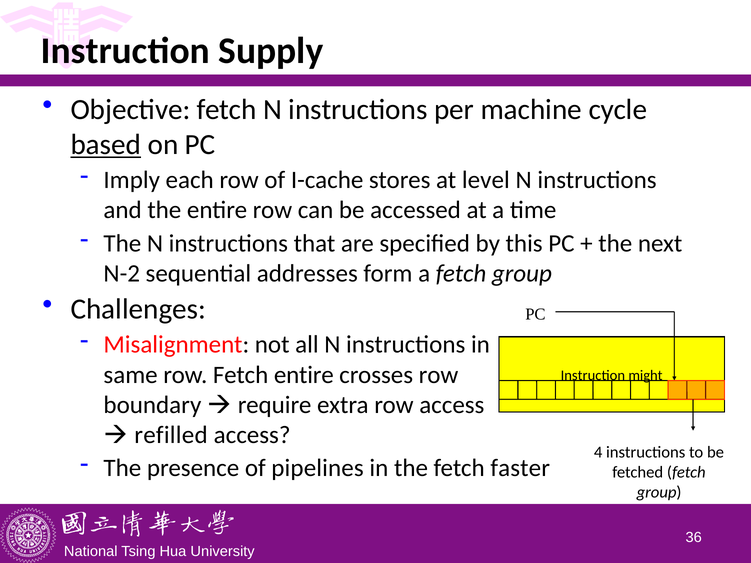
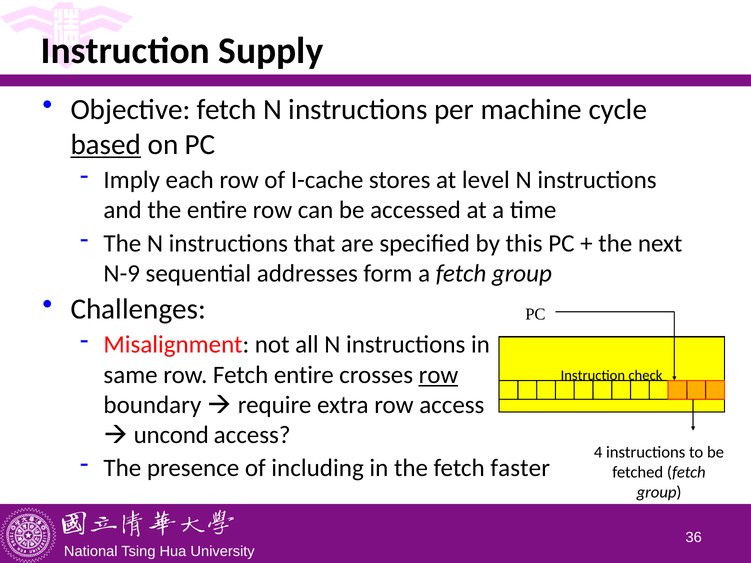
N-2: N-2 -> N-9
row at (439, 375) underline: none -> present
might: might -> check
refilled: refilled -> uncond
pipelines: pipelines -> including
